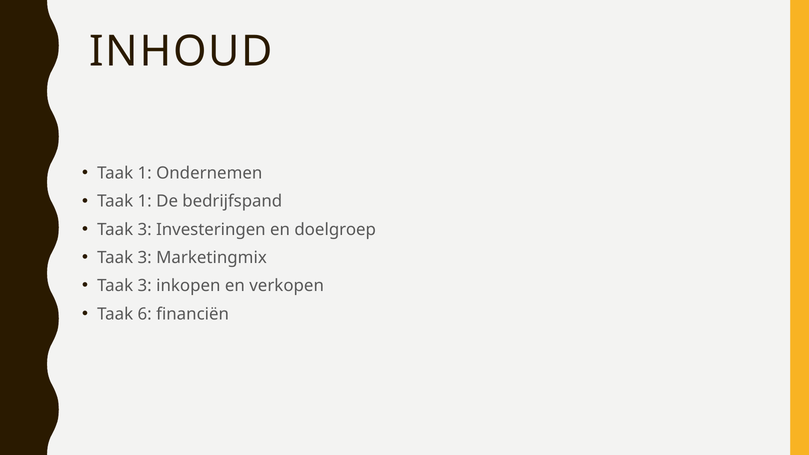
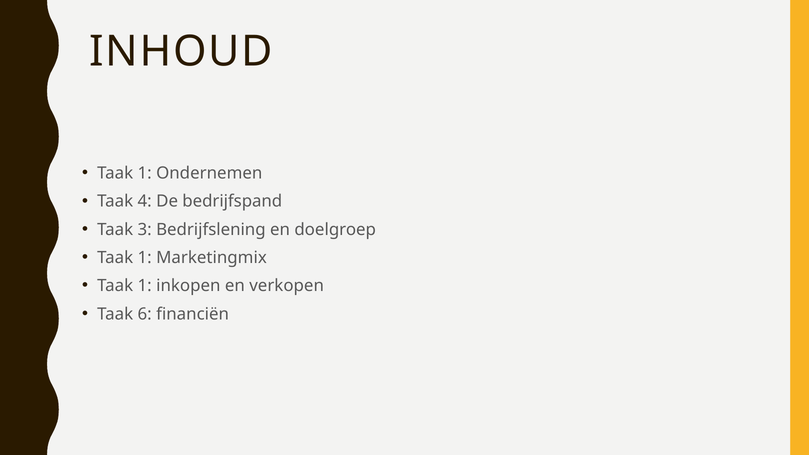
1 at (145, 201): 1 -> 4
Investeringen: Investeringen -> Bedrijfslening
3 at (145, 258): 3 -> 1
3 at (145, 286): 3 -> 1
